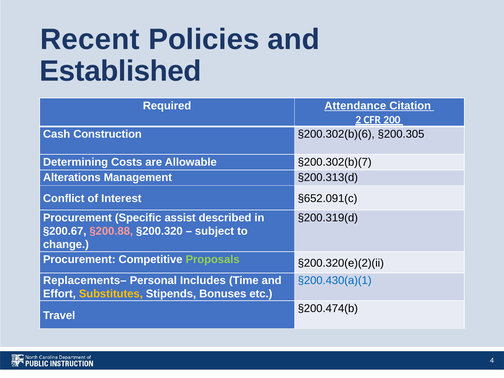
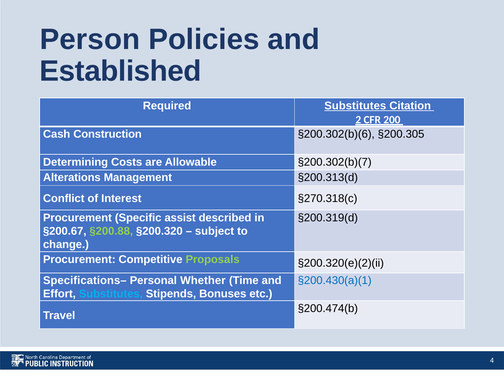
Recent: Recent -> Person
Required Attendance: Attendance -> Substitutes
§652.091(c: §652.091(c -> §270.318(c
§200.88 colour: pink -> light green
Replacements–: Replacements– -> Specifications–
Includes: Includes -> Whether
Substitutes at (111, 294) colour: yellow -> light blue
